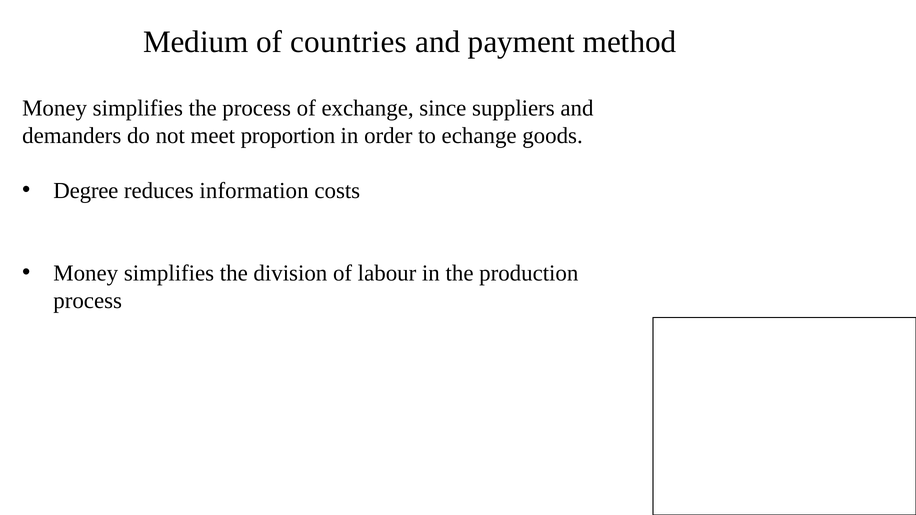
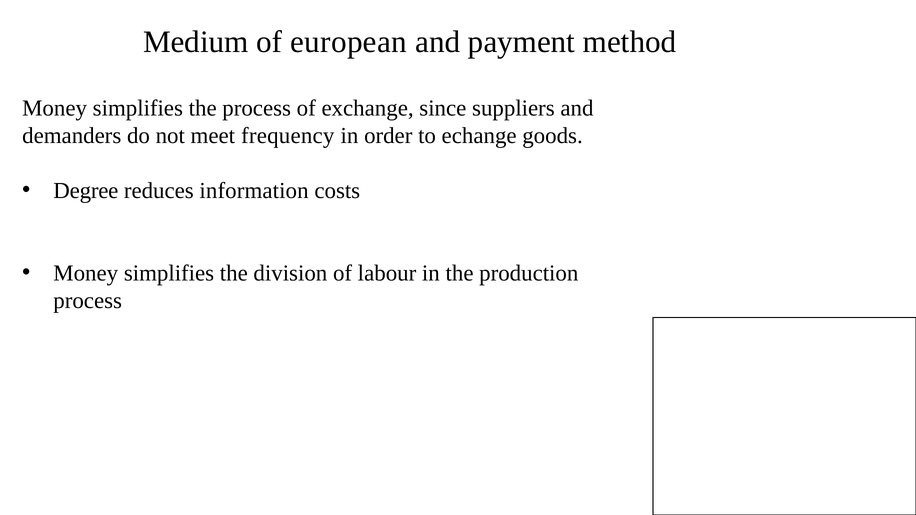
countries: countries -> european
proportion: proportion -> frequency
